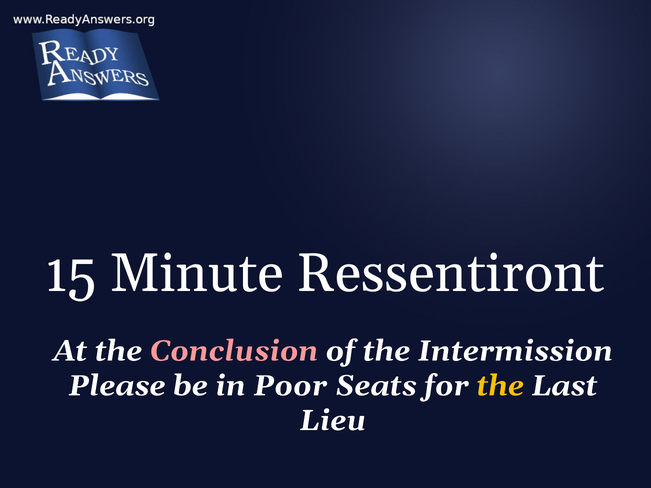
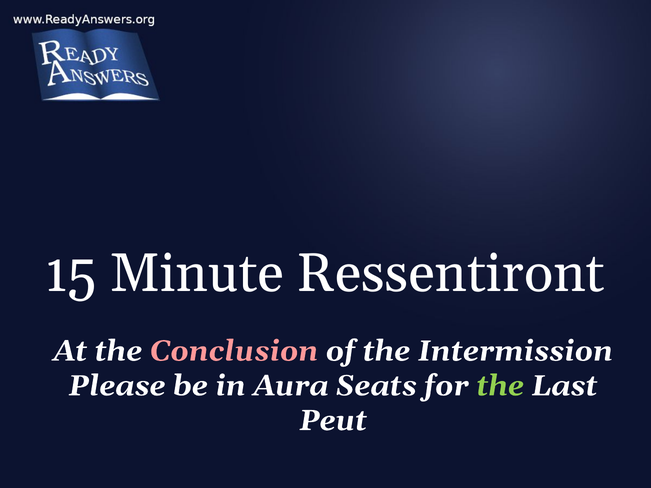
Poor: Poor -> Aura
the at (500, 386) colour: yellow -> light green
Lieu: Lieu -> Peut
